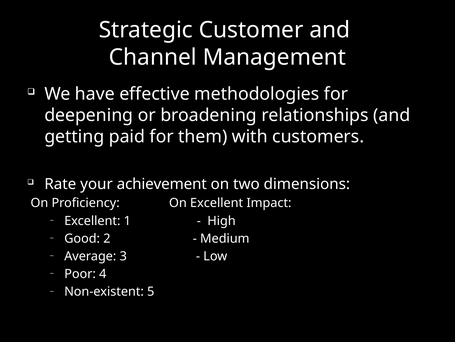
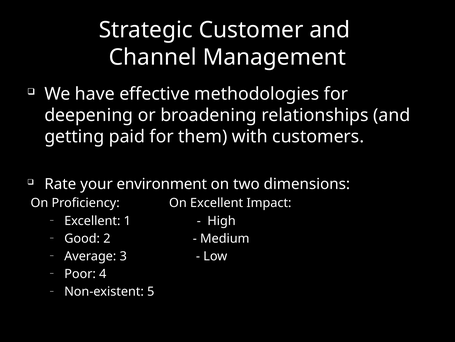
achievement: achievement -> environment
